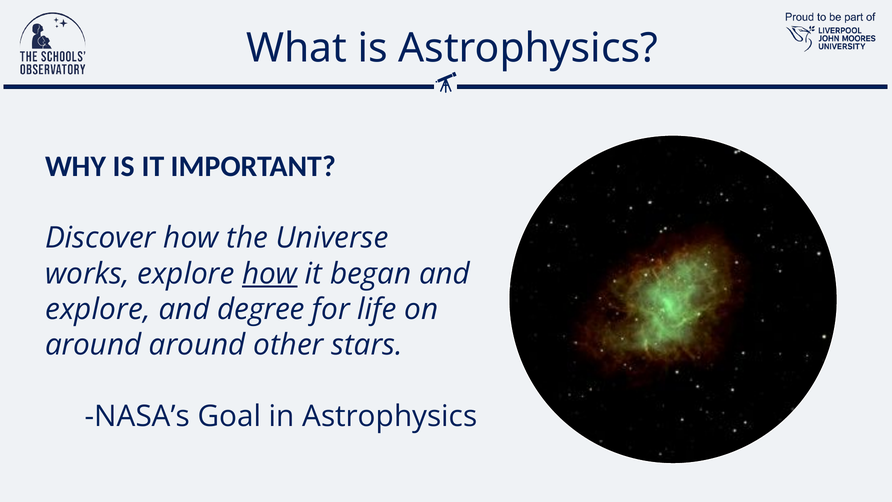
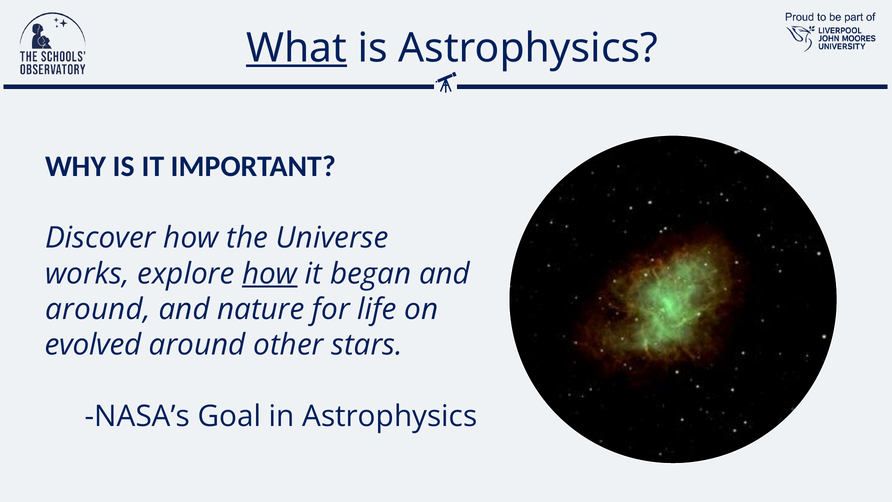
What underline: none -> present
explore at (98, 309): explore -> around
degree: degree -> nature
around at (93, 345): around -> evolved
